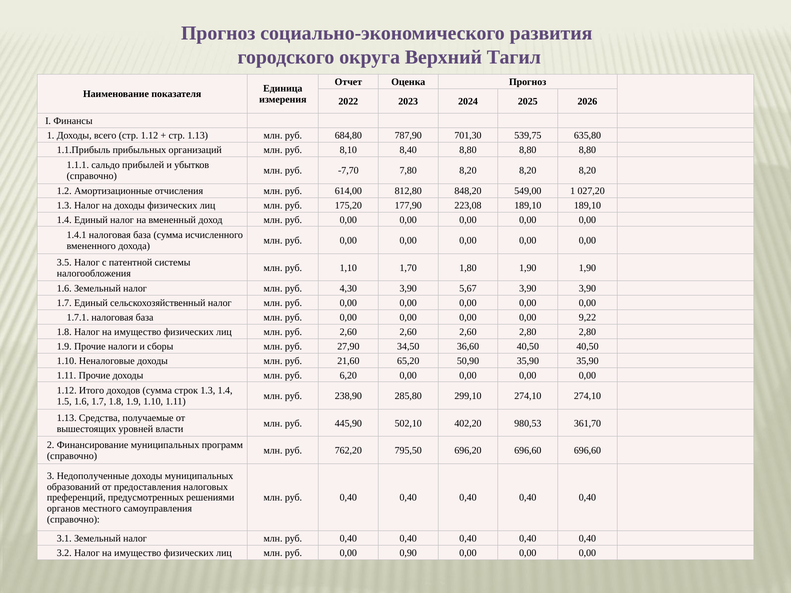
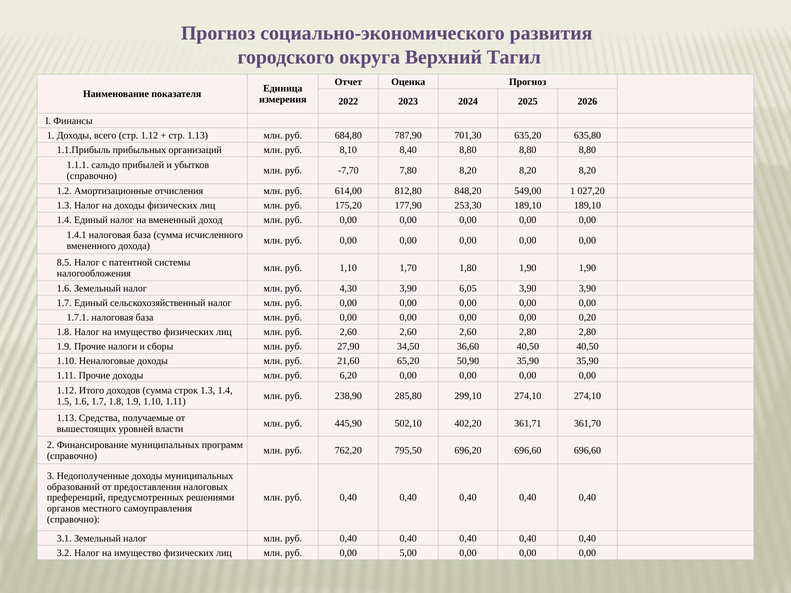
539,75: 539,75 -> 635,20
223,08: 223,08 -> 253,30
3.5: 3.5 -> 8.5
5,67: 5,67 -> 6,05
9,22: 9,22 -> 0,20
980,53: 980,53 -> 361,71
0,90: 0,90 -> 5,00
